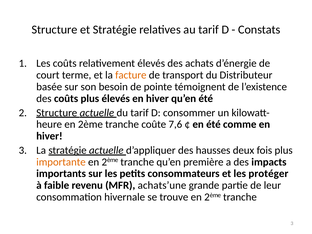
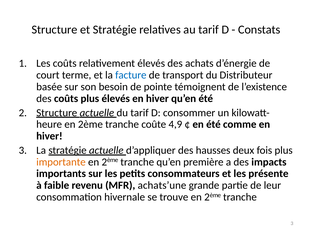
facture colour: orange -> blue
7,6: 7,6 -> 4,9
protéger: protéger -> présente
